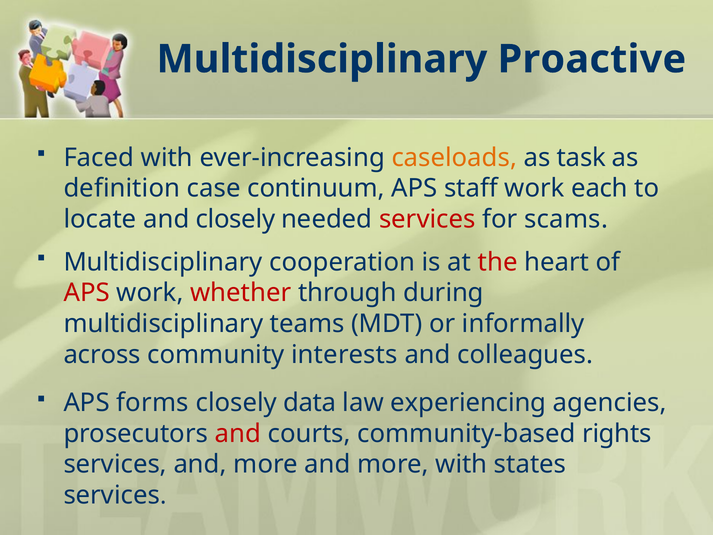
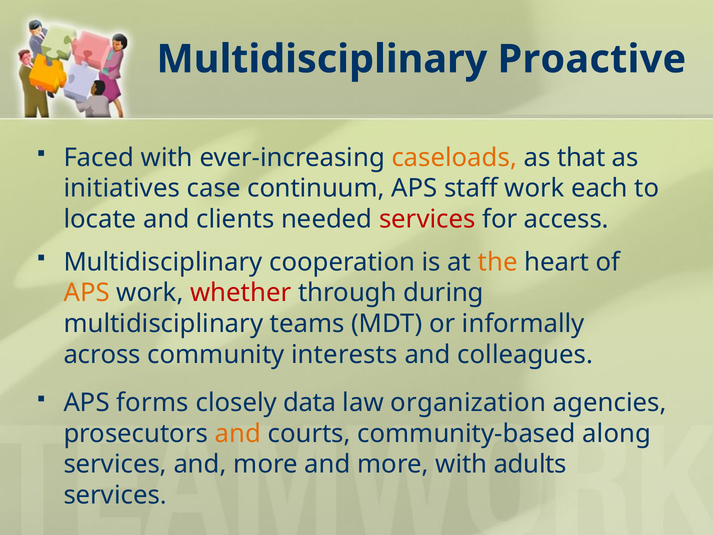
task: task -> that
definition: definition -> initiatives
and closely: closely -> clients
scams: scams -> access
the colour: red -> orange
APS at (87, 293) colour: red -> orange
experiencing: experiencing -> organization
and at (238, 433) colour: red -> orange
rights: rights -> along
states: states -> adults
